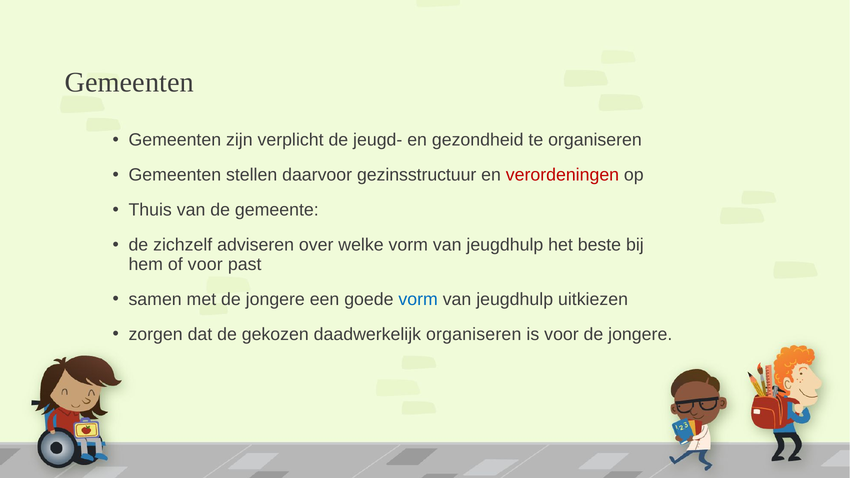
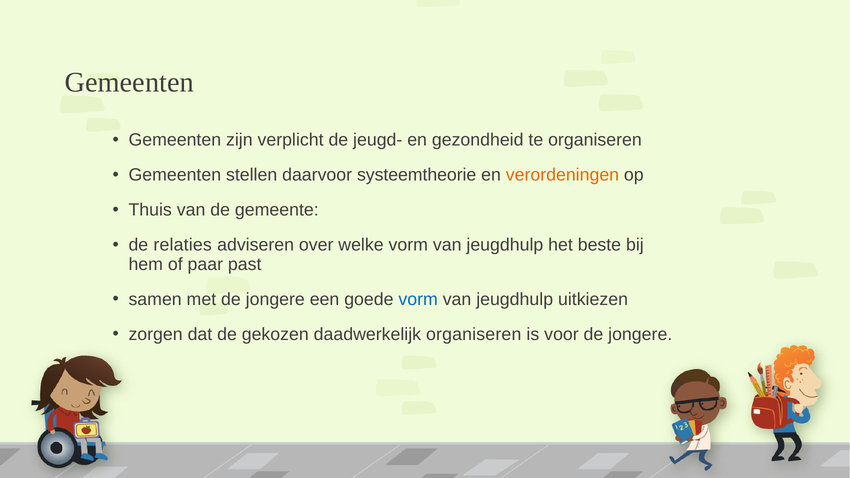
gezinsstructuur: gezinsstructuur -> systeemtheorie
verordeningen colour: red -> orange
zichzelf: zichzelf -> relaties
of voor: voor -> paar
